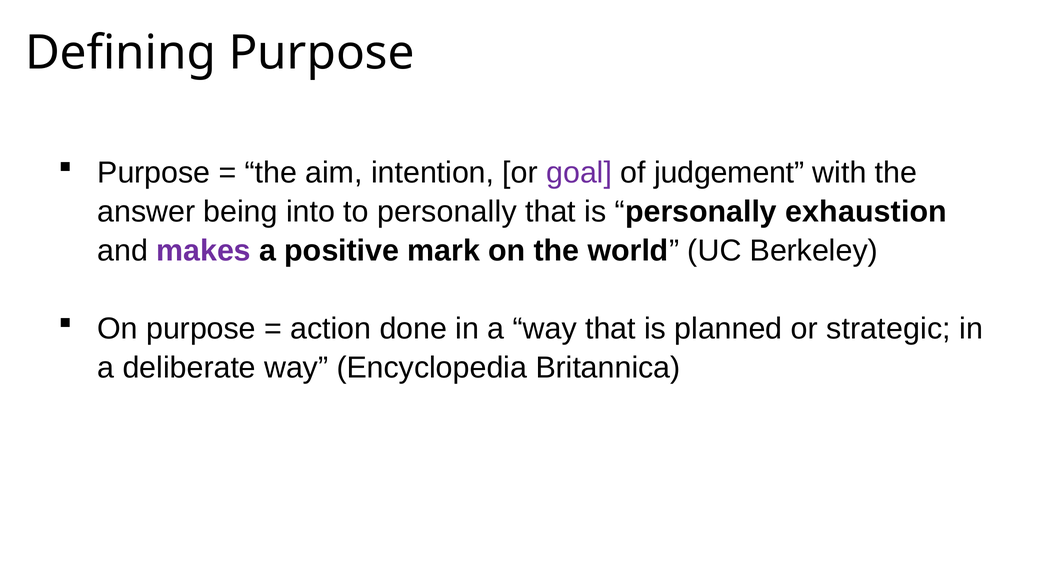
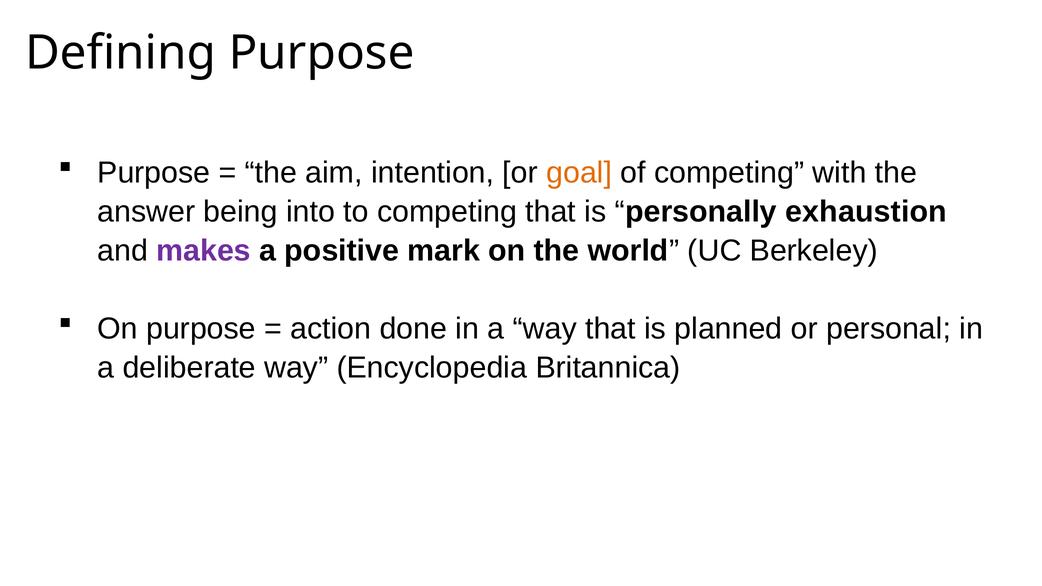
goal colour: purple -> orange
of judgement: judgement -> competing
to personally: personally -> competing
strategic: strategic -> personal
